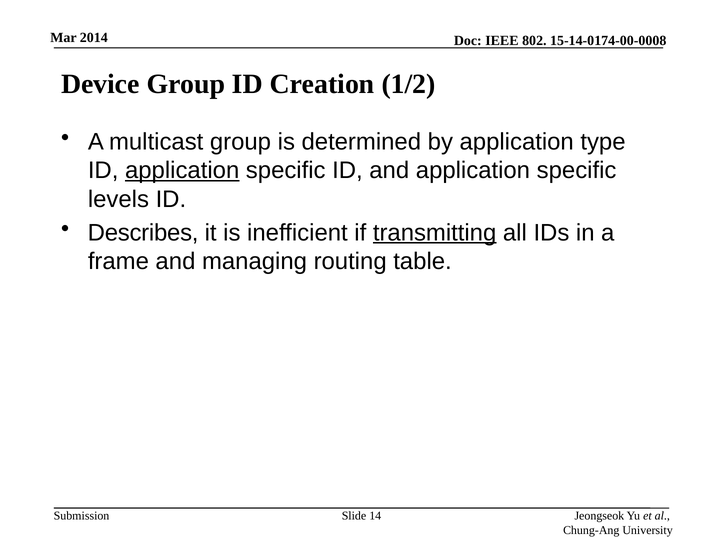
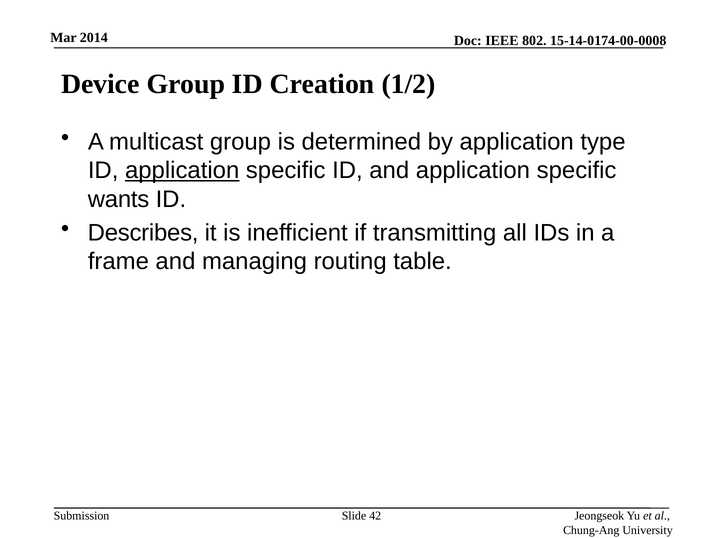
levels: levels -> wants
transmitting underline: present -> none
14: 14 -> 42
